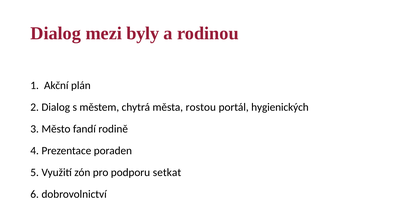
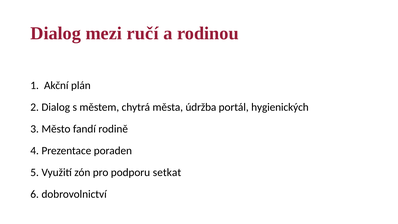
byly: byly -> ručí
rostou: rostou -> údržba
